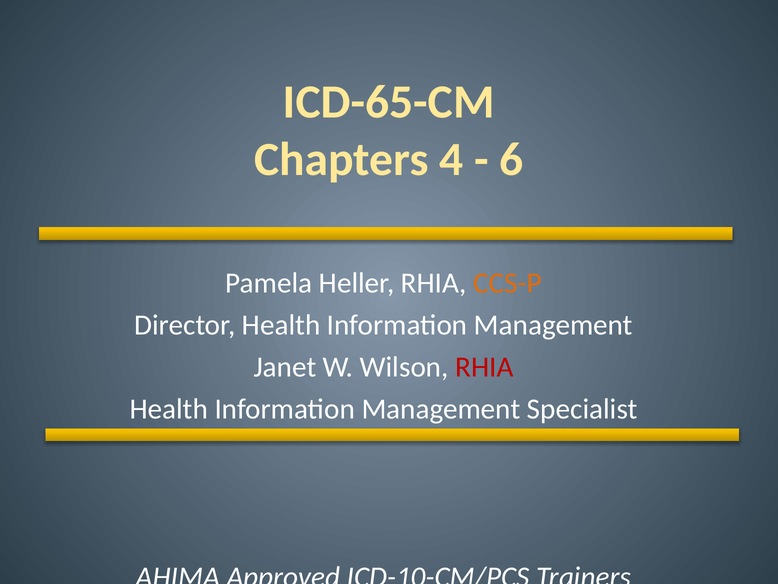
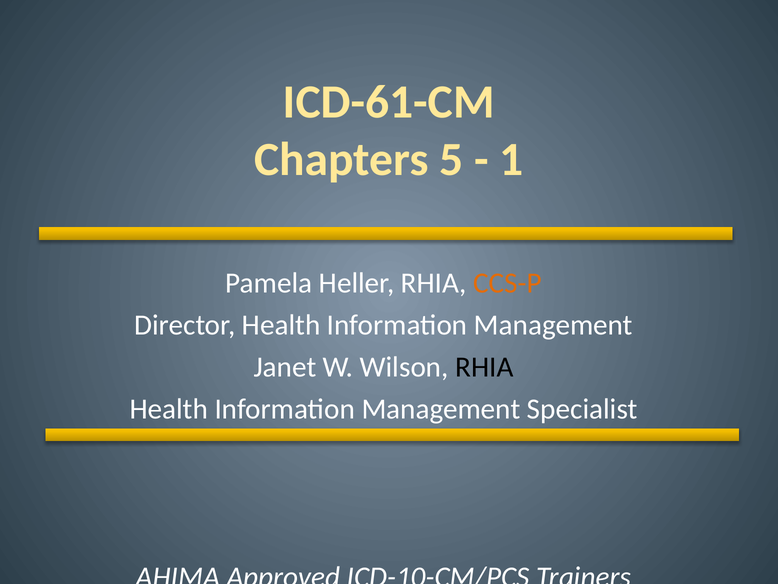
ICD-65-CM: ICD-65-CM -> ICD-61-CM
4: 4 -> 5
6: 6 -> 1
RHIA at (484, 367) colour: red -> black
